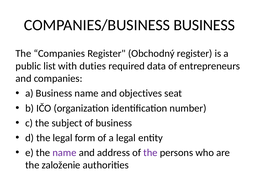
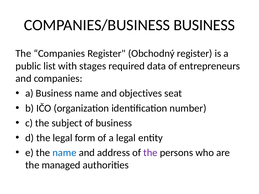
duties: duties -> stages
name at (64, 153) colour: purple -> blue
založenie: založenie -> managed
